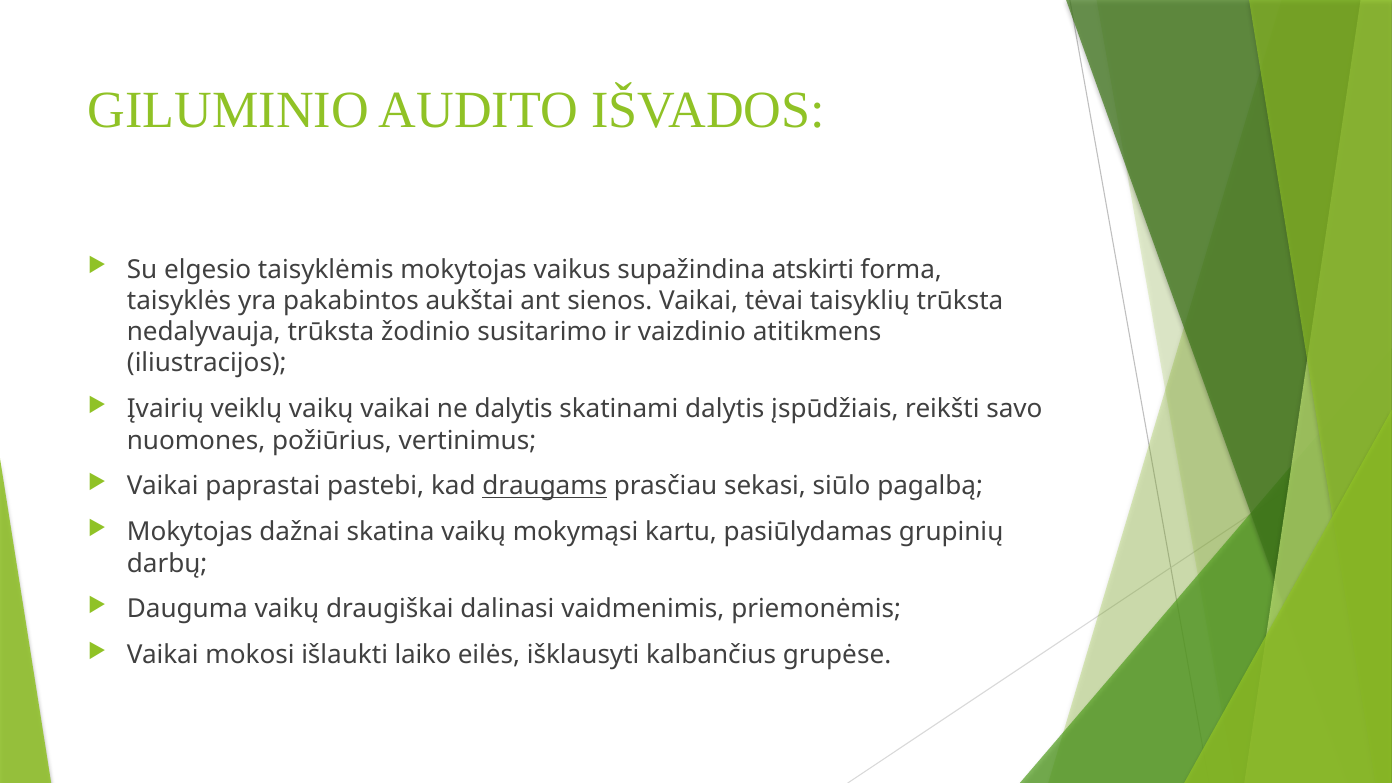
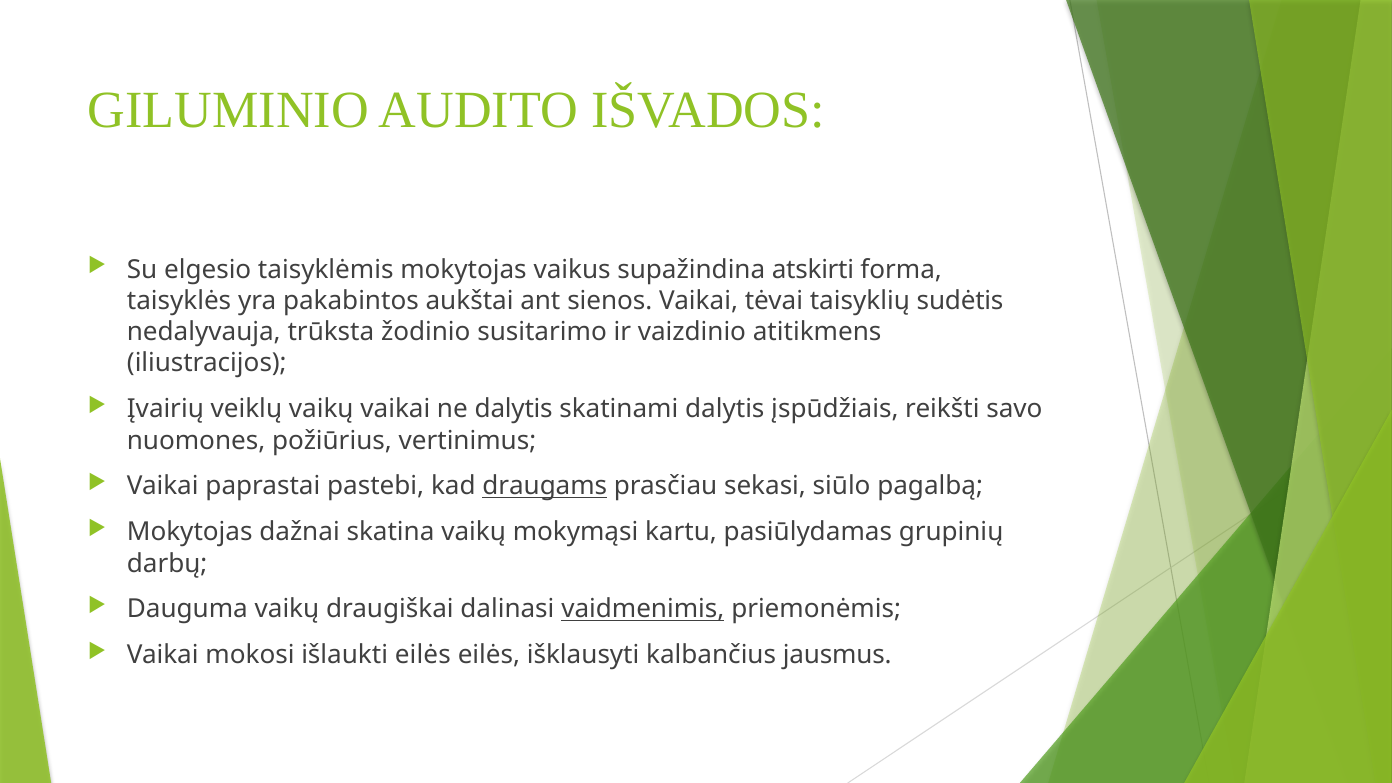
taisyklių trūksta: trūksta -> sudėtis
vaidmenimis underline: none -> present
išlaukti laiko: laiko -> eilės
grupėse: grupėse -> jausmus
